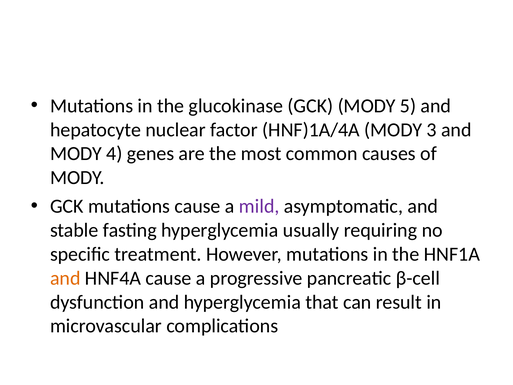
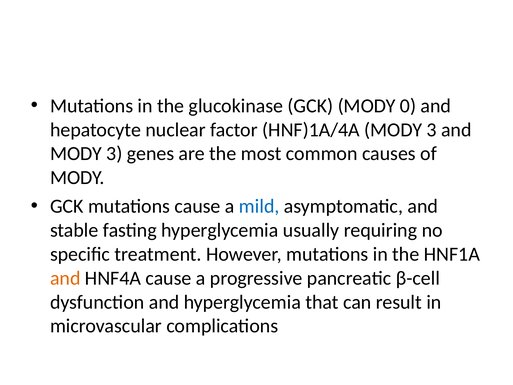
5: 5 -> 0
4 at (114, 154): 4 -> 3
mild colour: purple -> blue
